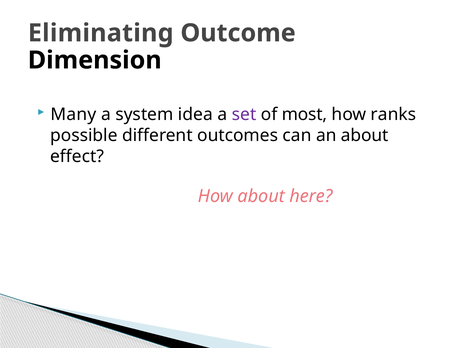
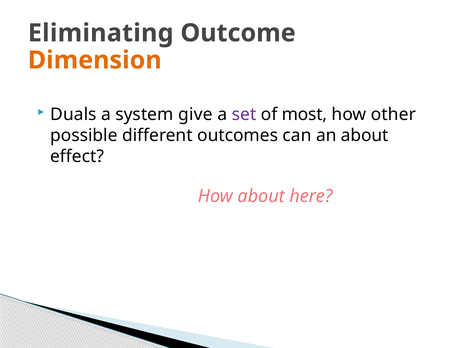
Dimension colour: black -> orange
Many: Many -> Duals
idea: idea -> give
ranks: ranks -> other
